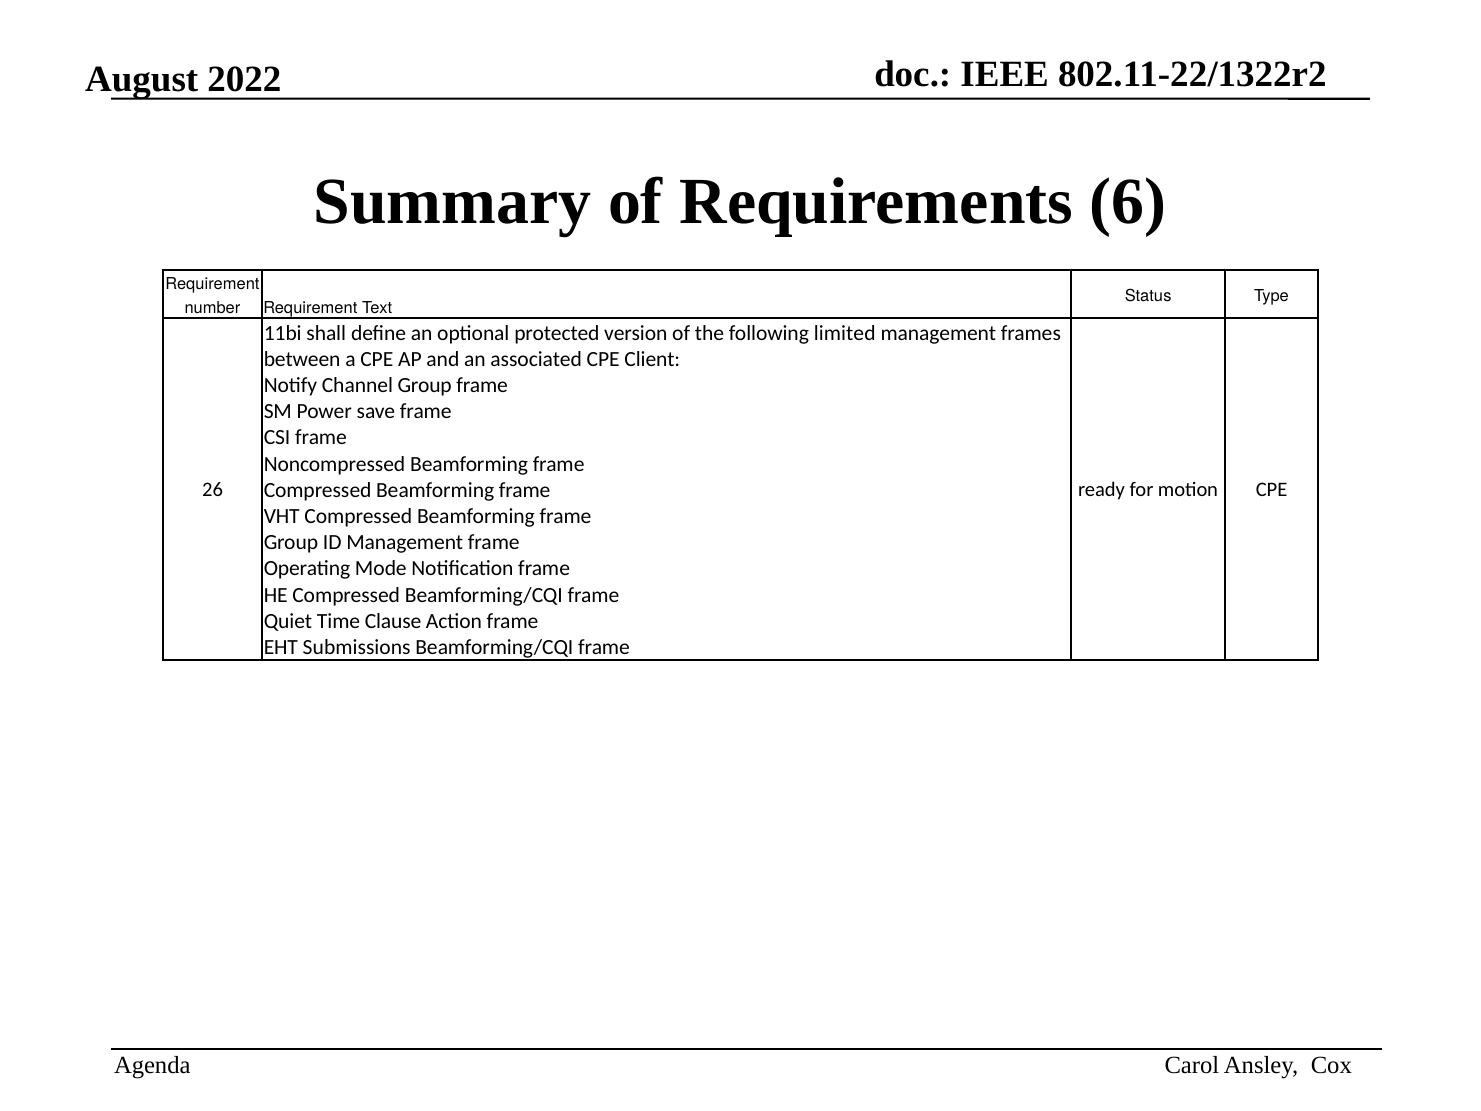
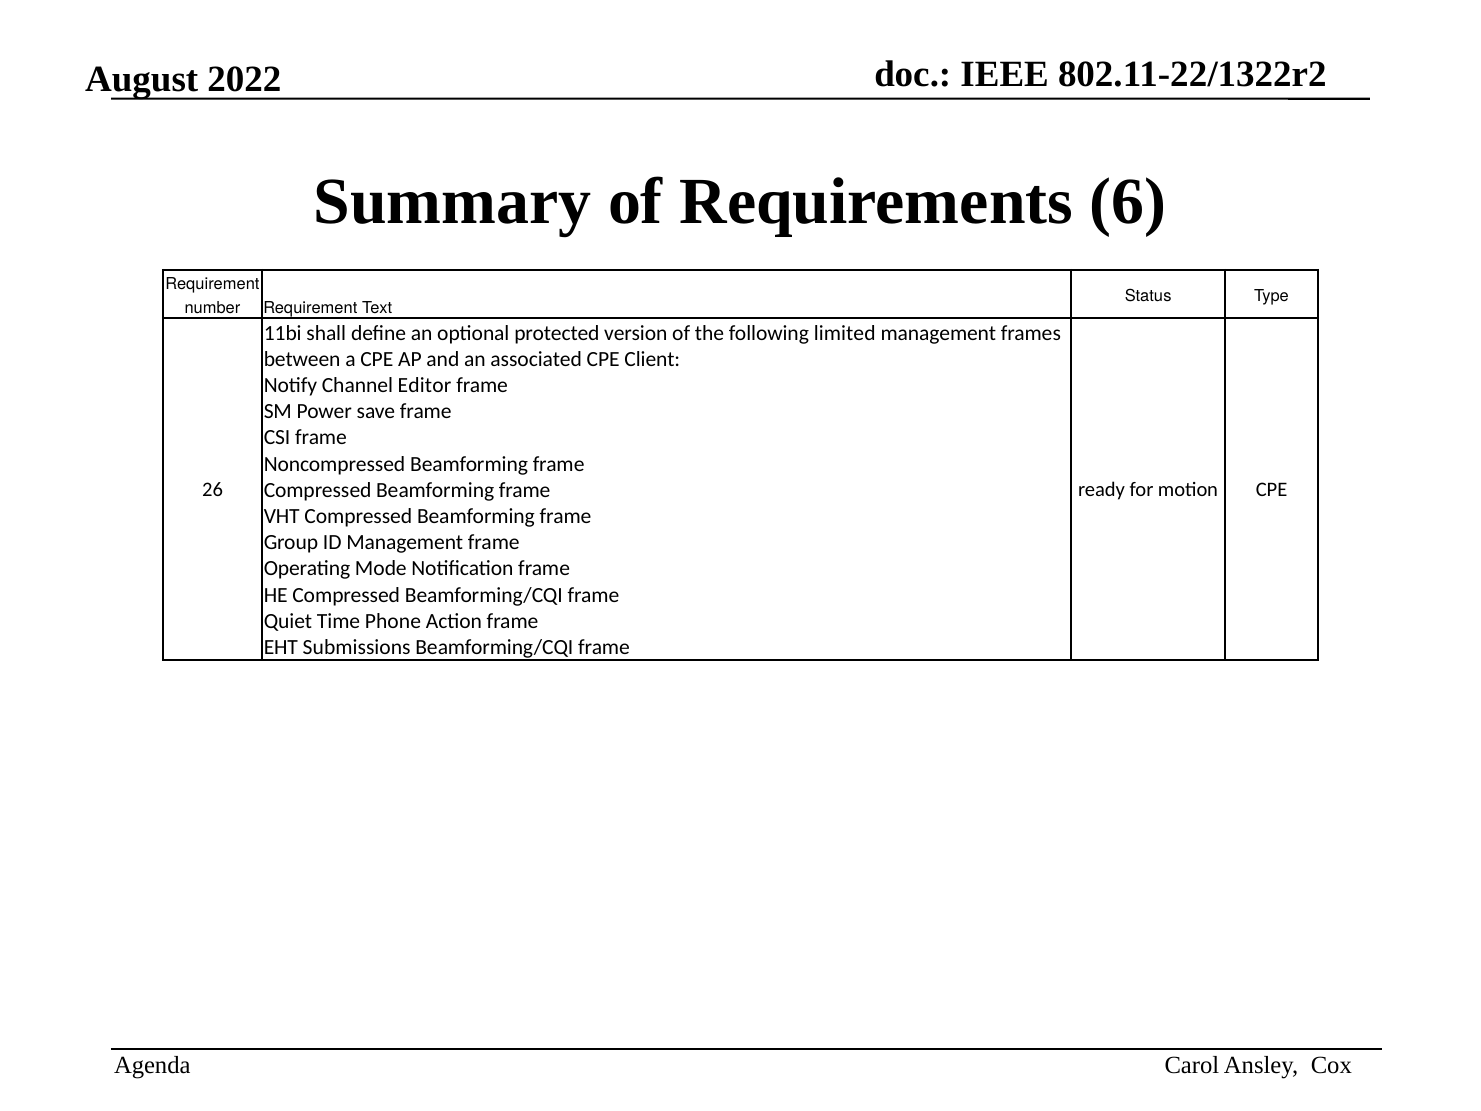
Channel Group: Group -> Editor
Clause: Clause -> Phone
